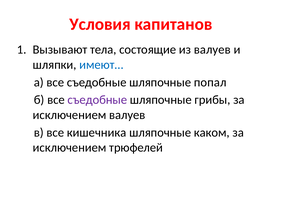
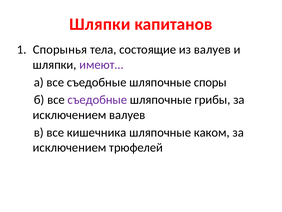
Условия at (100, 24): Условия -> Шляпки
Вызывают: Вызывают -> Спорынья
имеют… colour: blue -> purple
попал: попал -> споры
